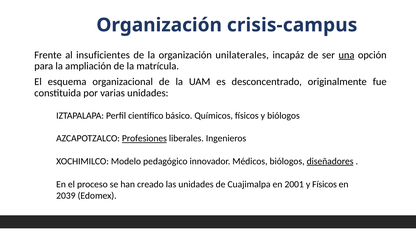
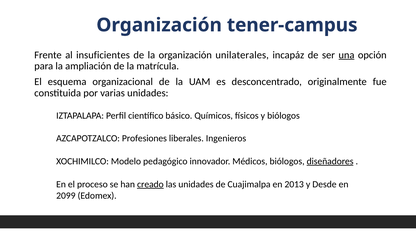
crisis-campus: crisis-campus -> tener-campus
Profesiones underline: present -> none
creado underline: none -> present
2001: 2001 -> 2013
y Físicos: Físicos -> Desde
2039: 2039 -> 2099
